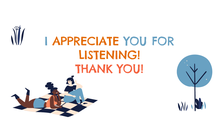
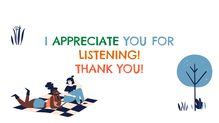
APPRECIATE colour: orange -> green
